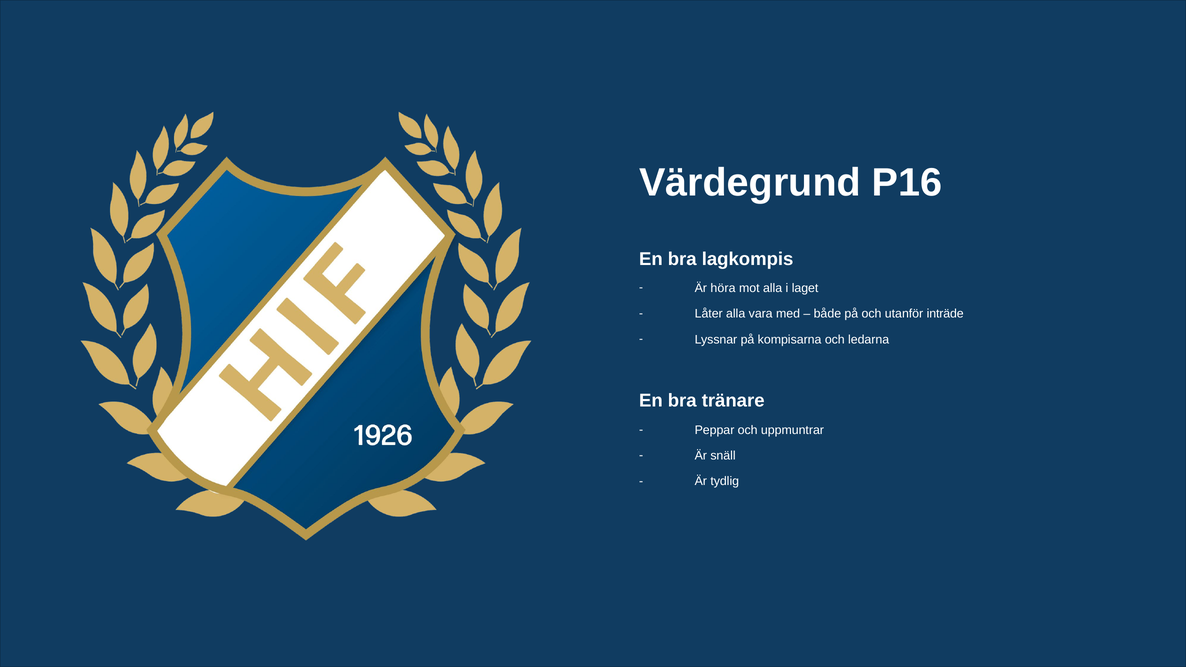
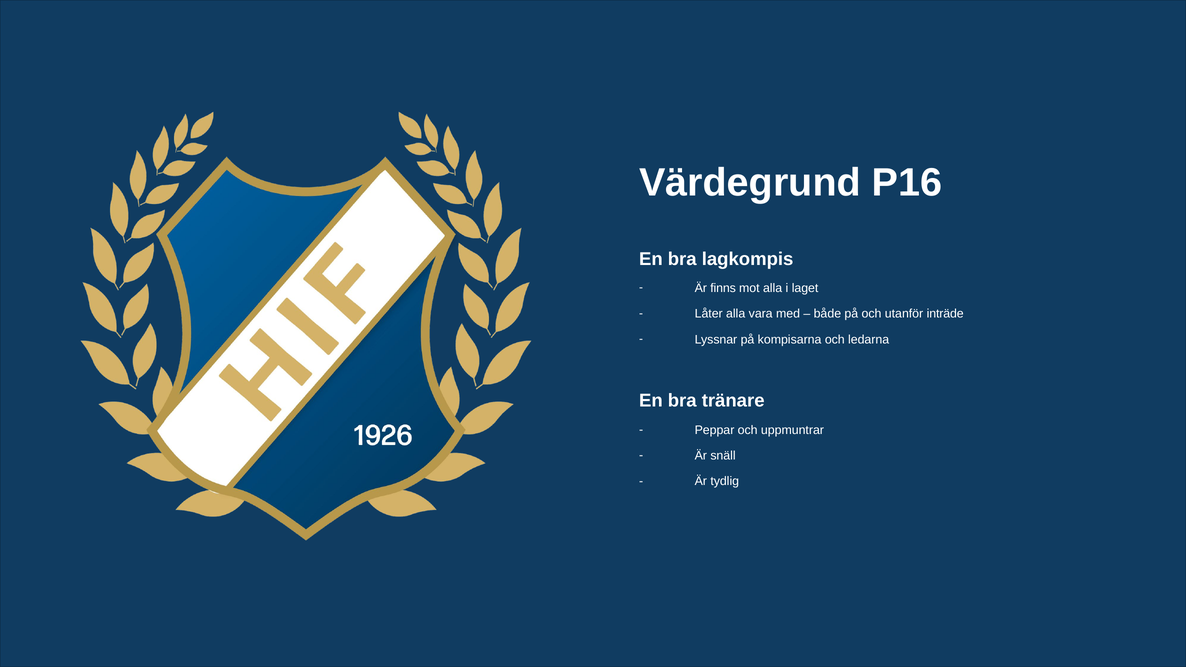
höra: höra -> finns
